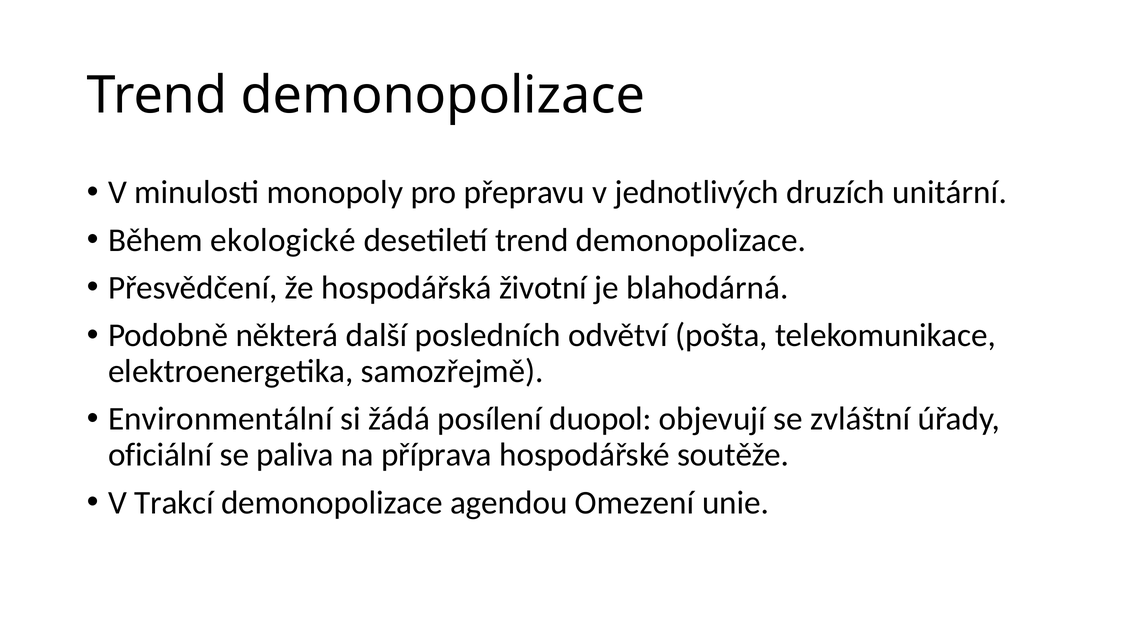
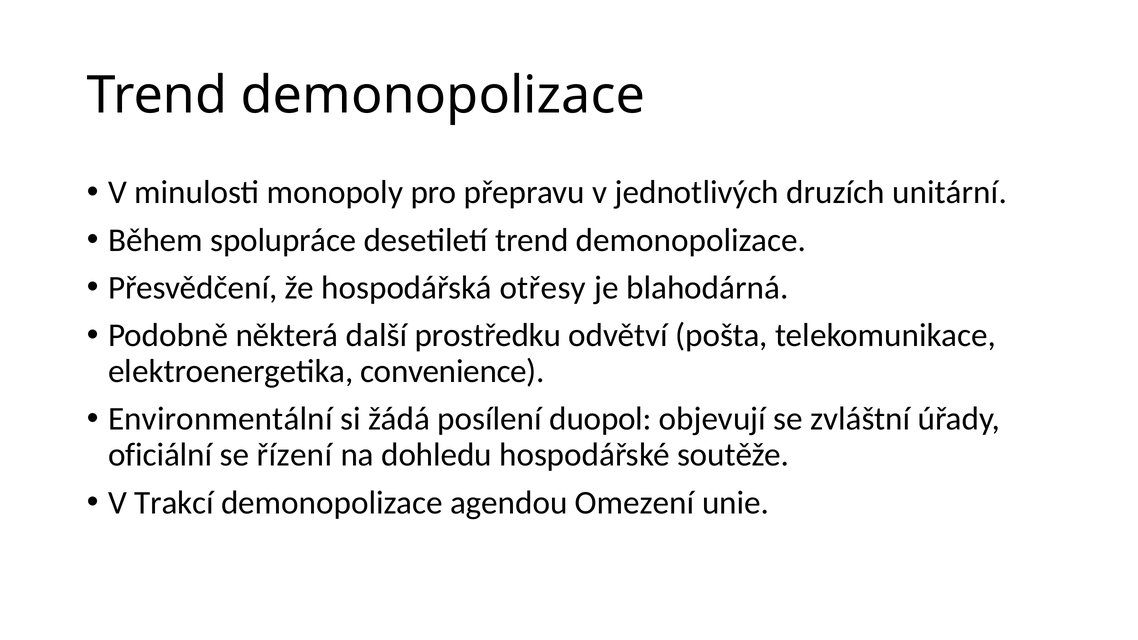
ekologické: ekologické -> spolupráce
životní: životní -> otřesy
posledních: posledních -> prostředku
samozřejmě: samozřejmě -> convenience
paliva: paliva -> řízení
příprava: příprava -> dohledu
